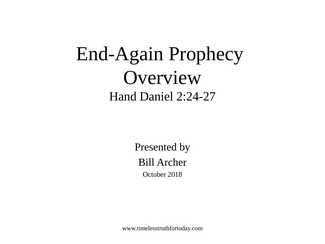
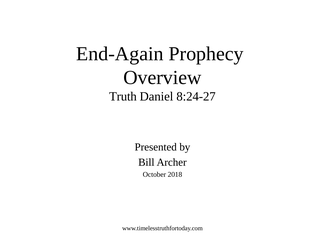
Hand: Hand -> Truth
2:24-27: 2:24-27 -> 8:24-27
